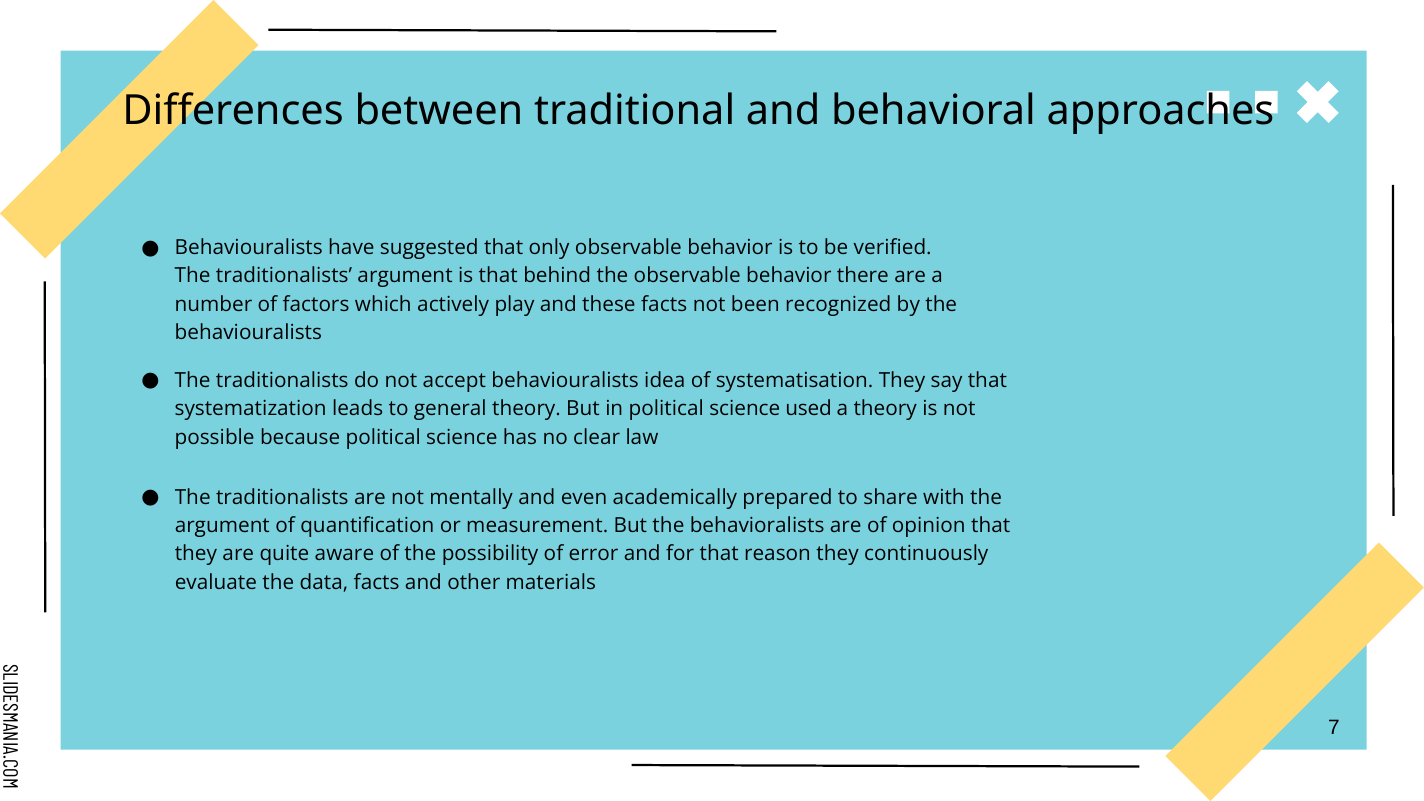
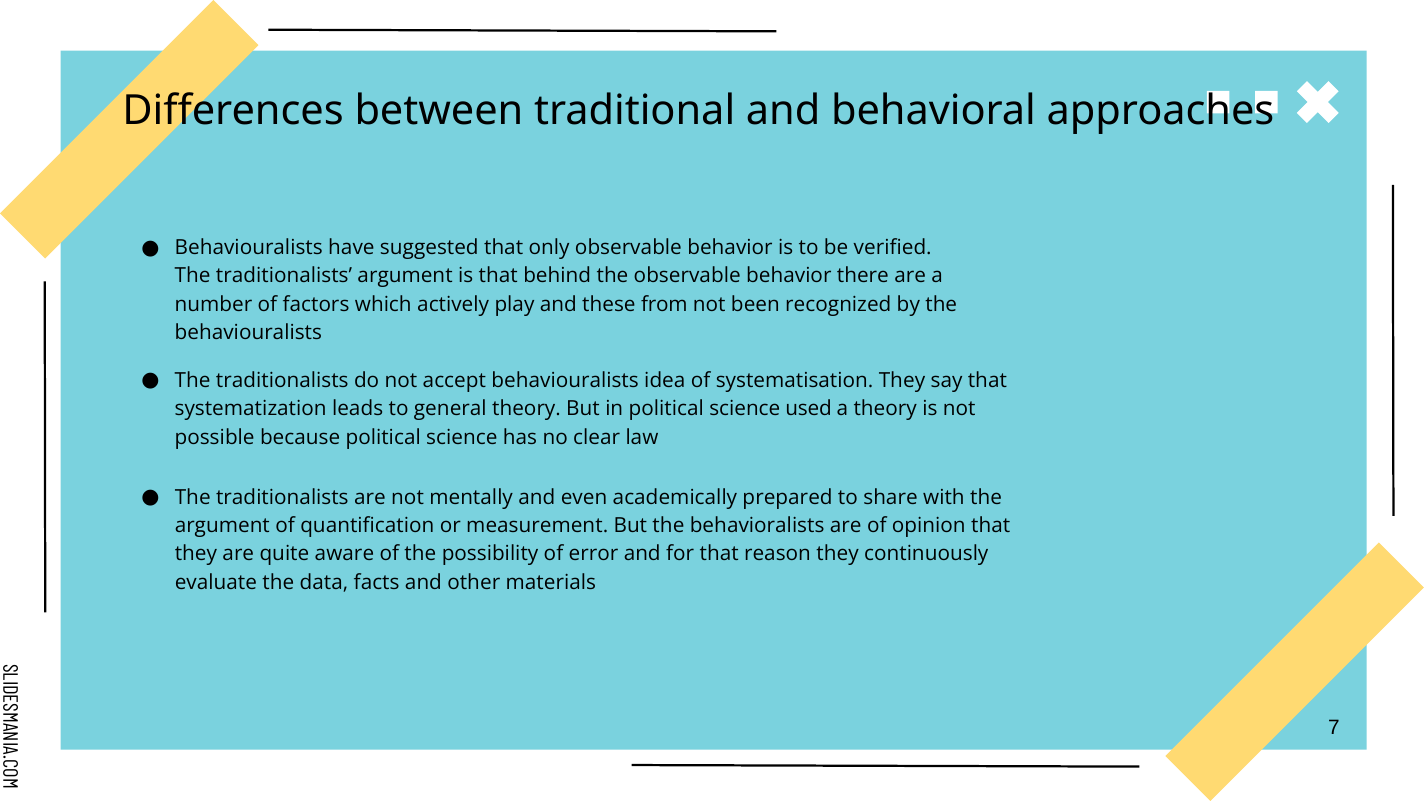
these facts: facts -> from
